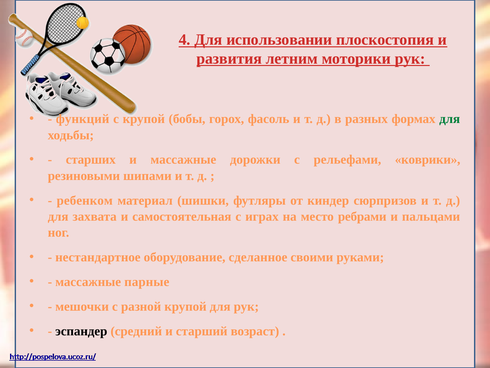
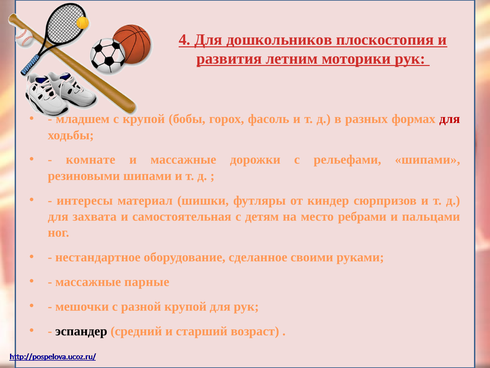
использовании: использовании -> дошкольников
функций: функций -> младшем
для at (450, 119) colour: green -> red
старших: старших -> комнате
рельефами коврики: коврики -> шипами
ребенком: ребенком -> интересы
играх: играх -> детям
